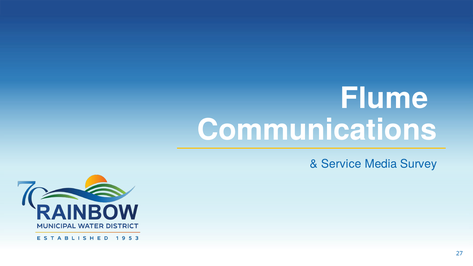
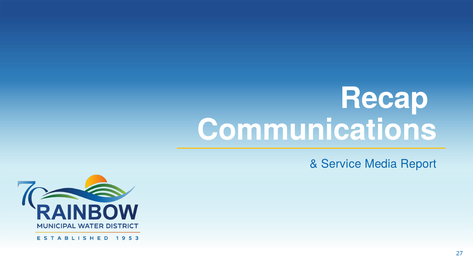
Flume: Flume -> Recap
Survey: Survey -> Report
